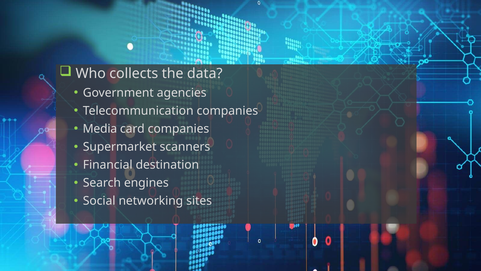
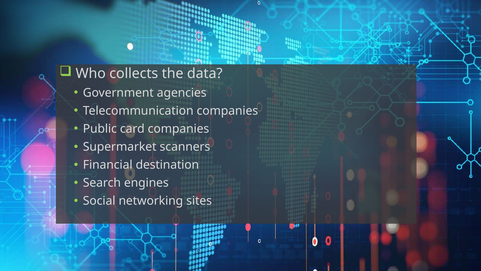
Media: Media -> Public
